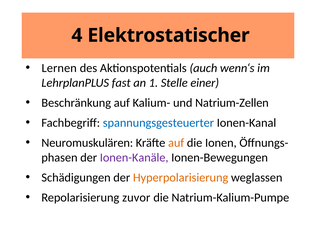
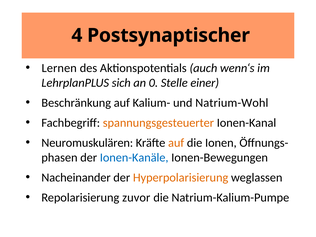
Elektrostatischer: Elektrostatischer -> Postsynaptischer
fast: fast -> sich
1: 1 -> 0
Natrium-Zellen: Natrium-Zellen -> Natrium-Wohl
spannungsgesteuerter colour: blue -> orange
Ionen-Kanäle colour: purple -> blue
Schädigungen: Schädigungen -> Nacheinander
